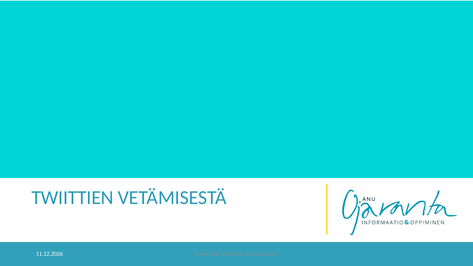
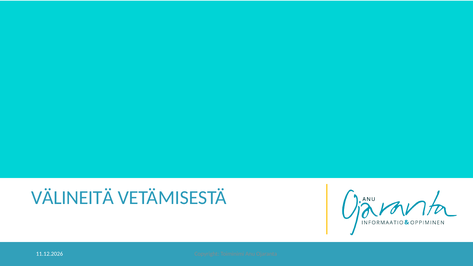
TWIITTIEN: TWIITTIEN -> VÄLINEITÄ
